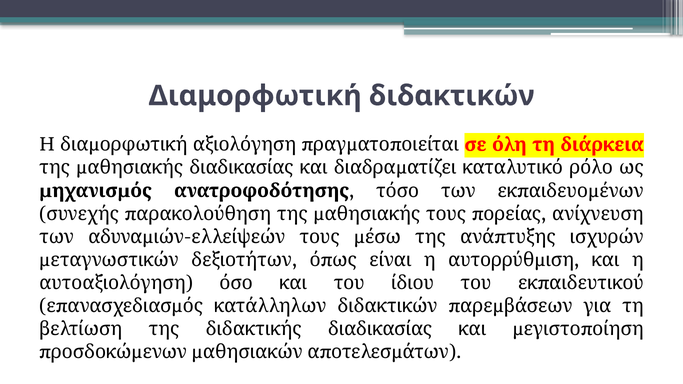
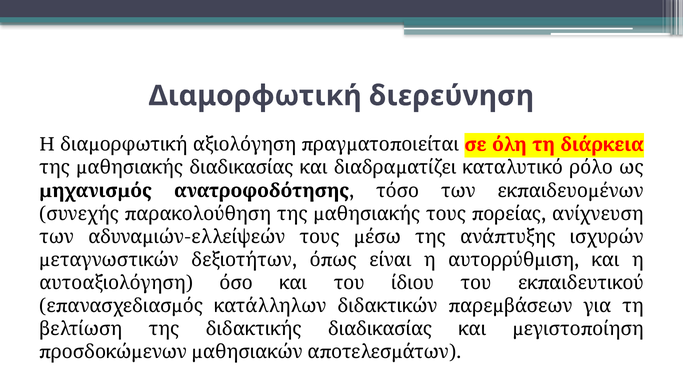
Διαμορφωτική διδακτικών: διδακτικών -> διερεύνηση
